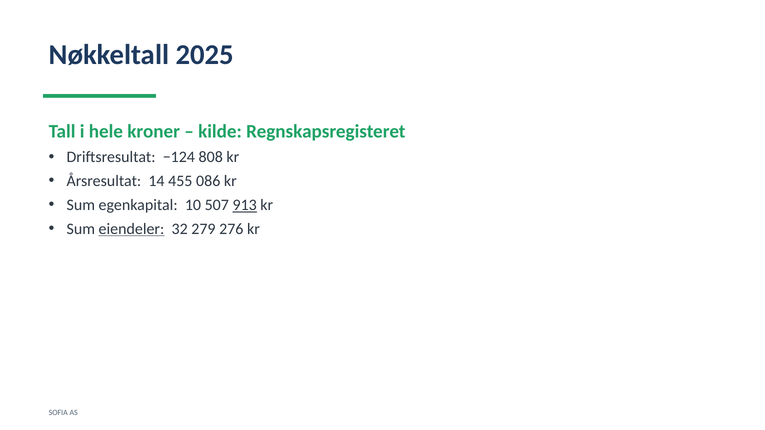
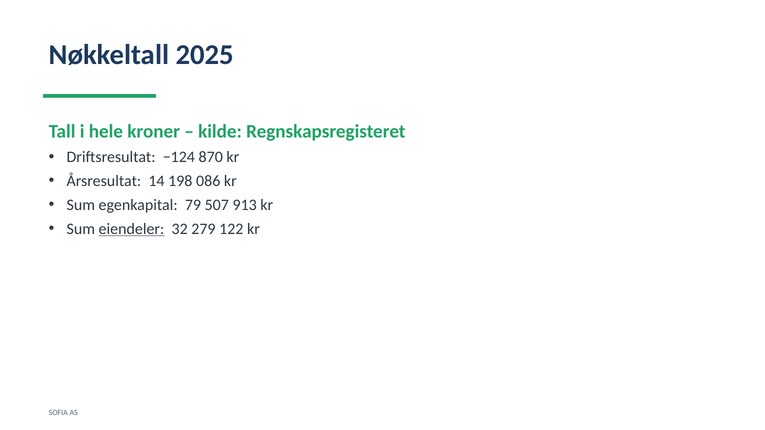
808: 808 -> 870
455: 455 -> 198
10: 10 -> 79
913 underline: present -> none
276: 276 -> 122
